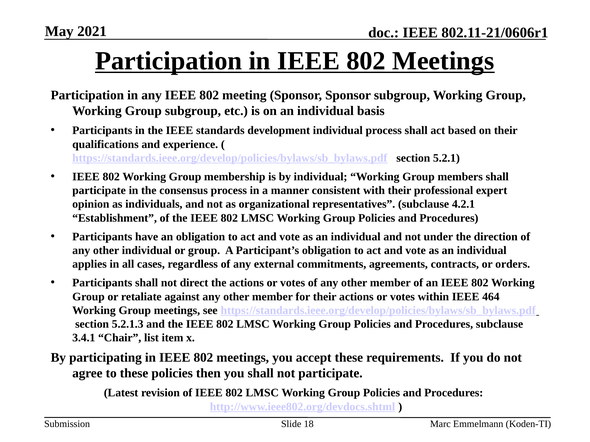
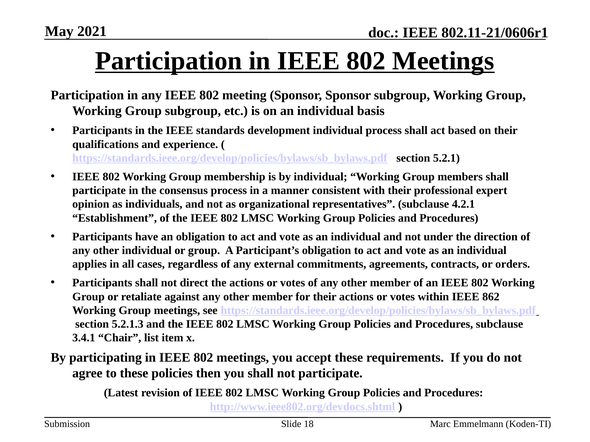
464: 464 -> 862
